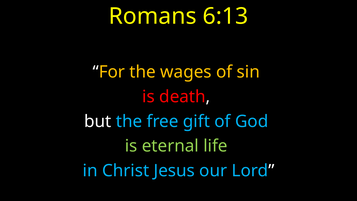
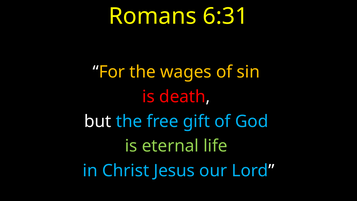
6:13: 6:13 -> 6:31
